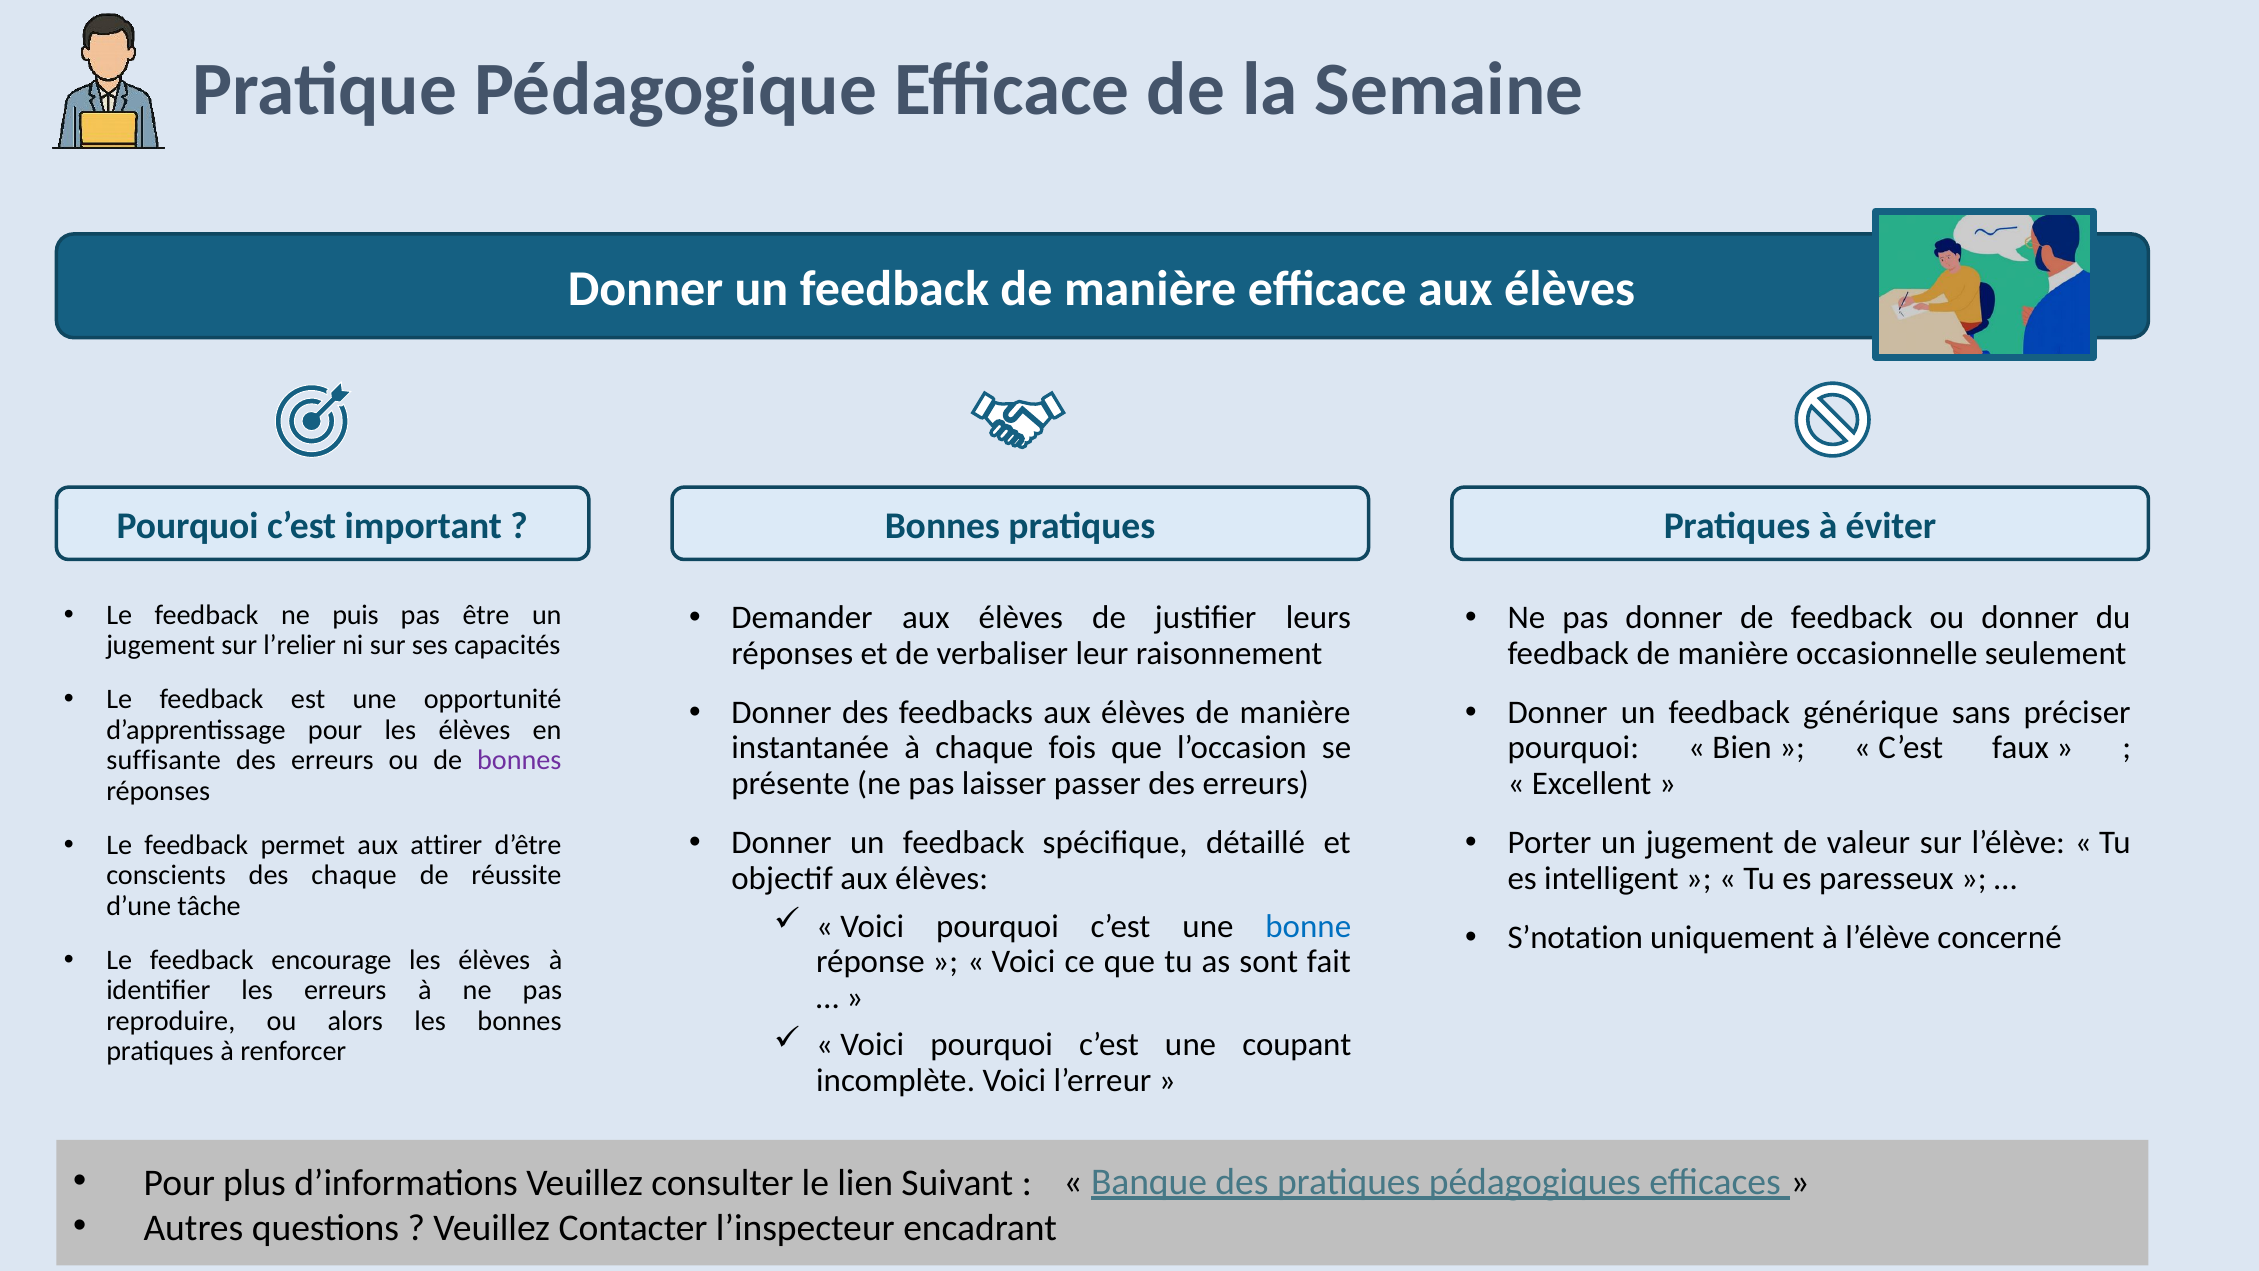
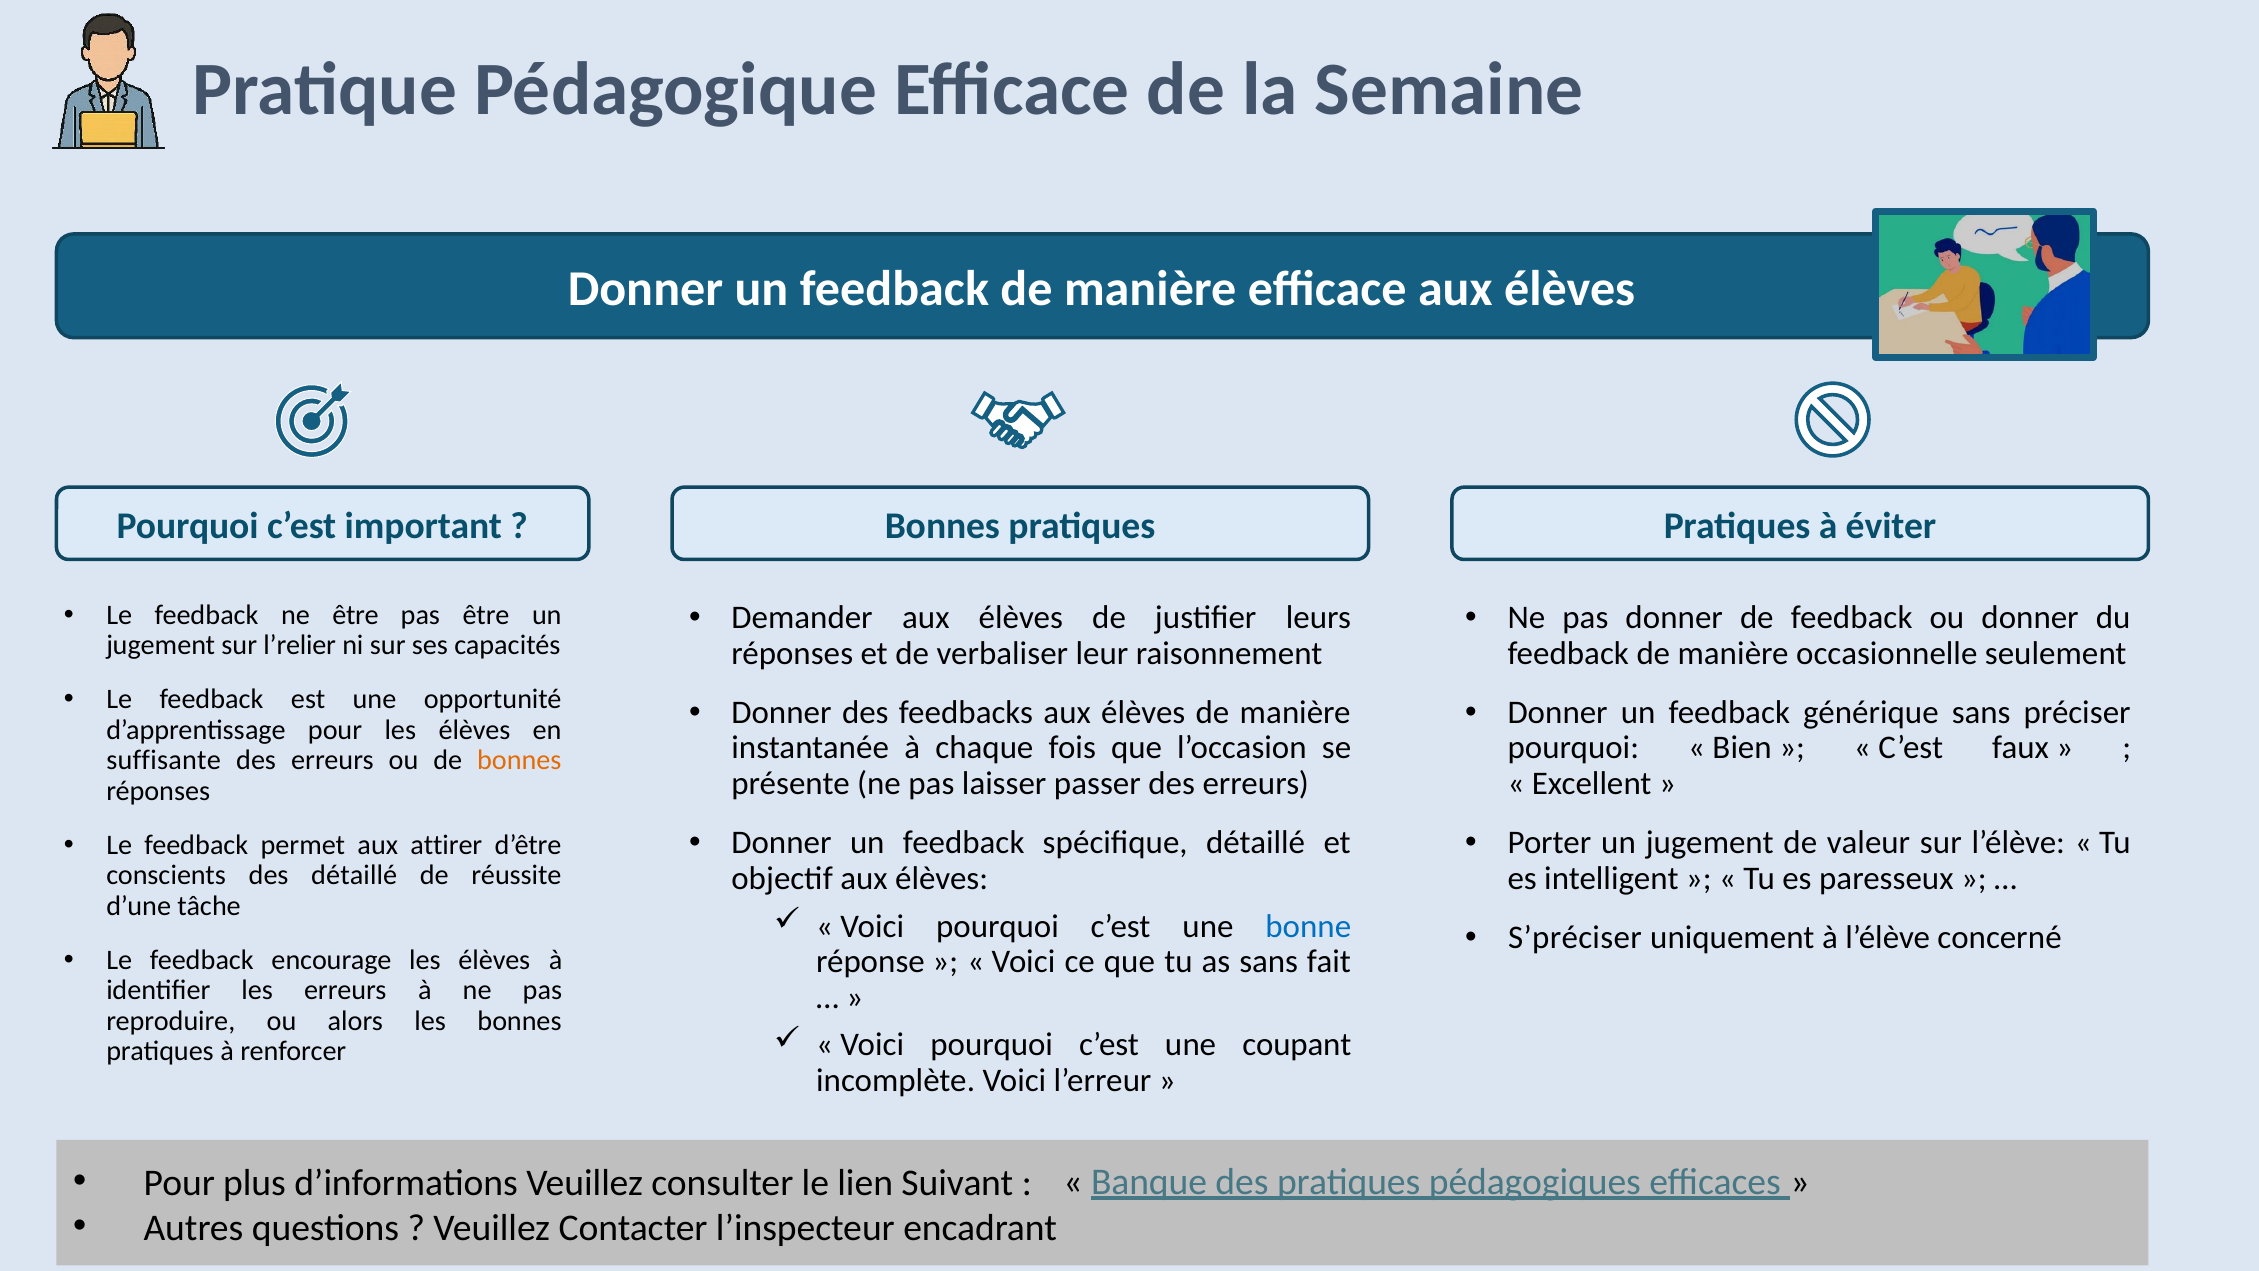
ne puis: puis -> être
bonnes at (519, 760) colour: purple -> orange
des chaque: chaque -> détaillé
S’notation: S’notation -> S’préciser
as sont: sont -> sans
